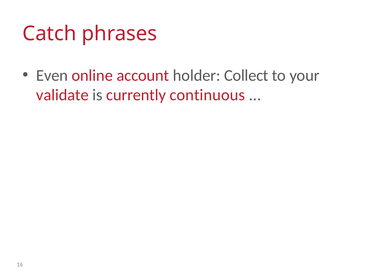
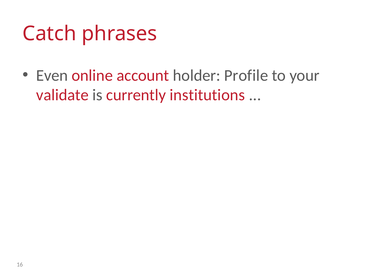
Collect: Collect -> Profile
continuous: continuous -> institutions
